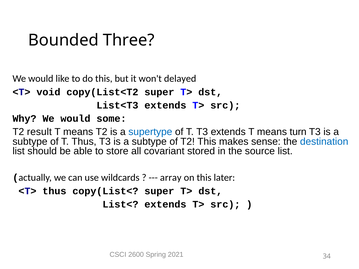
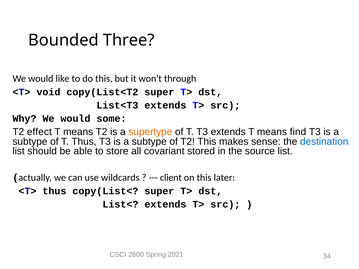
delayed: delayed -> through
result: result -> effect
supertype colour: blue -> orange
turn: turn -> find
array: array -> client
